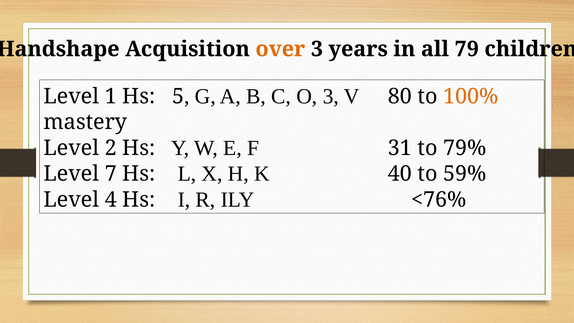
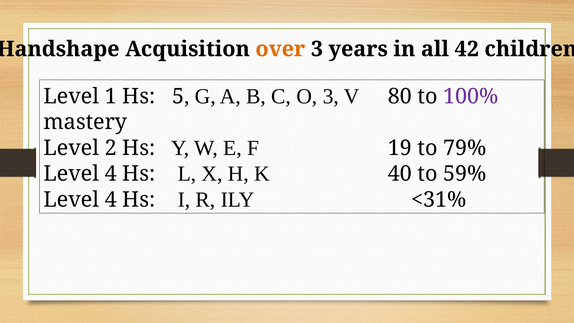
79: 79 -> 42
100% colour: orange -> purple
31: 31 -> 19
7 at (111, 174): 7 -> 4
<76%: <76% -> <31%
